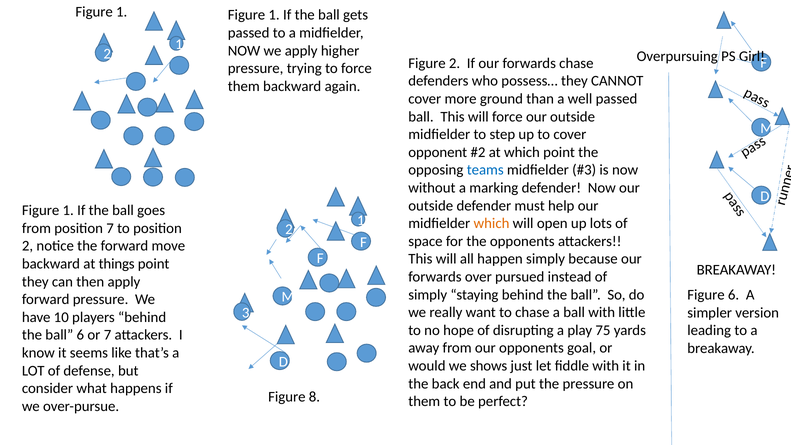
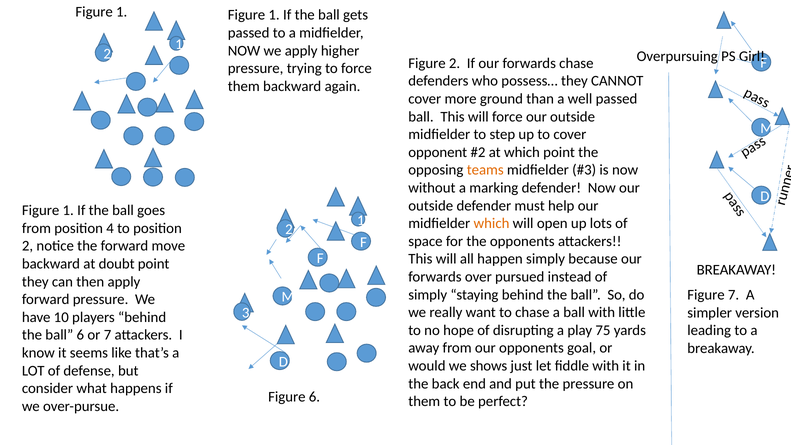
teams colour: blue -> orange
position 7: 7 -> 4
things: things -> doubt
Figure 6: 6 -> 7
Figure 8: 8 -> 6
